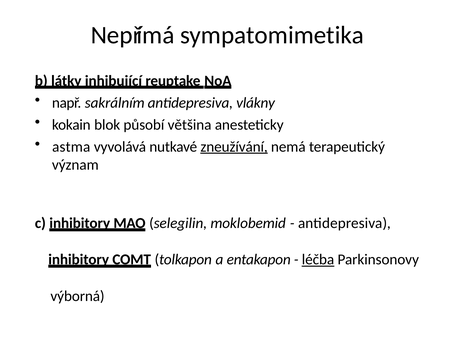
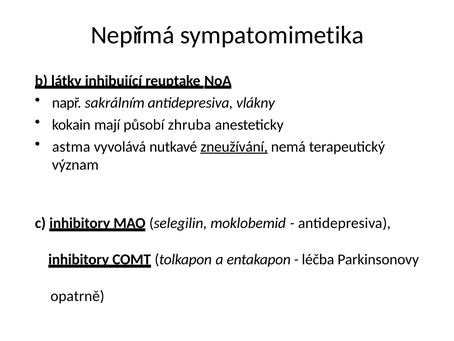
blok: blok -> mají
většina: většina -> zhruba
léčba underline: present -> none
výborná: výborná -> opatrně
